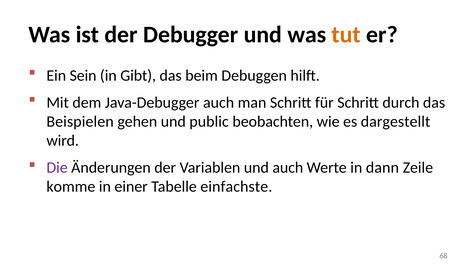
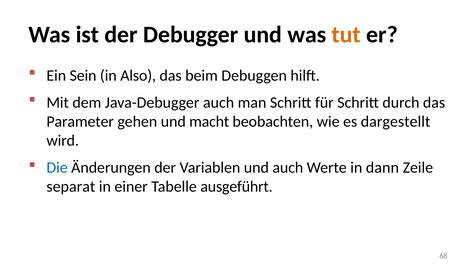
Gibt: Gibt -> Also
Beispielen: Beispielen -> Parameter
public: public -> macht
Die colour: purple -> blue
komme: komme -> separat
einfachste: einfachste -> ausgeführt
